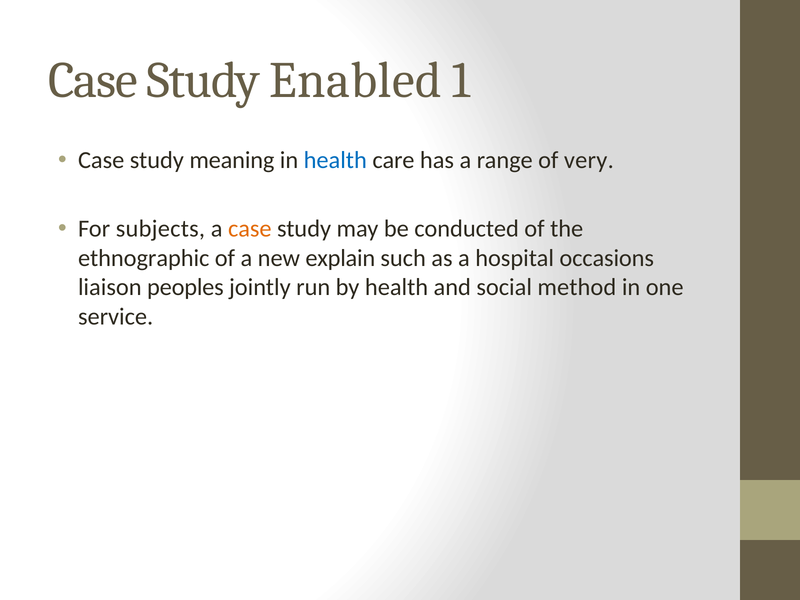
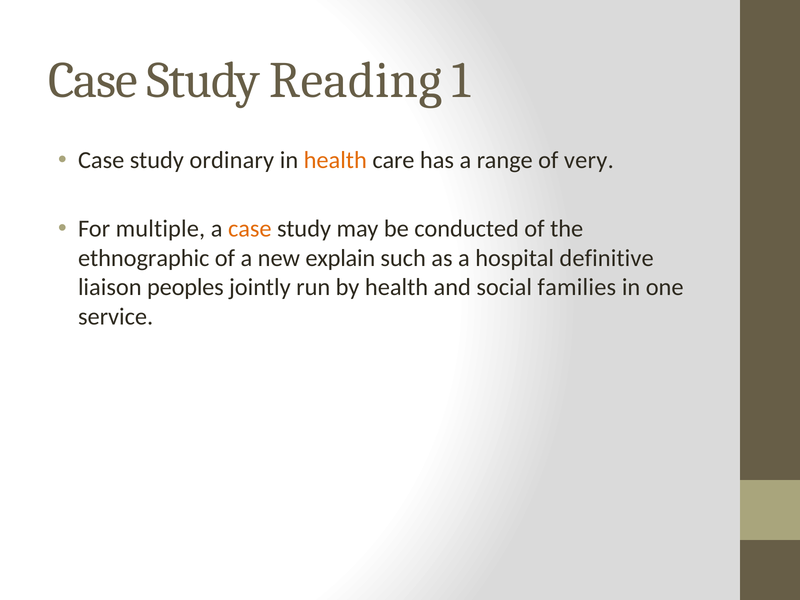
Enabled: Enabled -> Reading
meaning: meaning -> ordinary
health at (335, 160) colour: blue -> orange
subjects: subjects -> multiple
occasions: occasions -> definitive
method: method -> families
